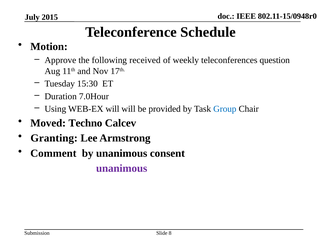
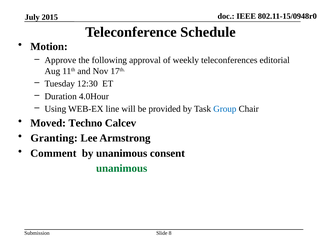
received: received -> approval
question: question -> editorial
15:30: 15:30 -> 12:30
7.0Hour: 7.0Hour -> 4.0Hour
WEB-EX will: will -> line
unanimous at (122, 169) colour: purple -> green
